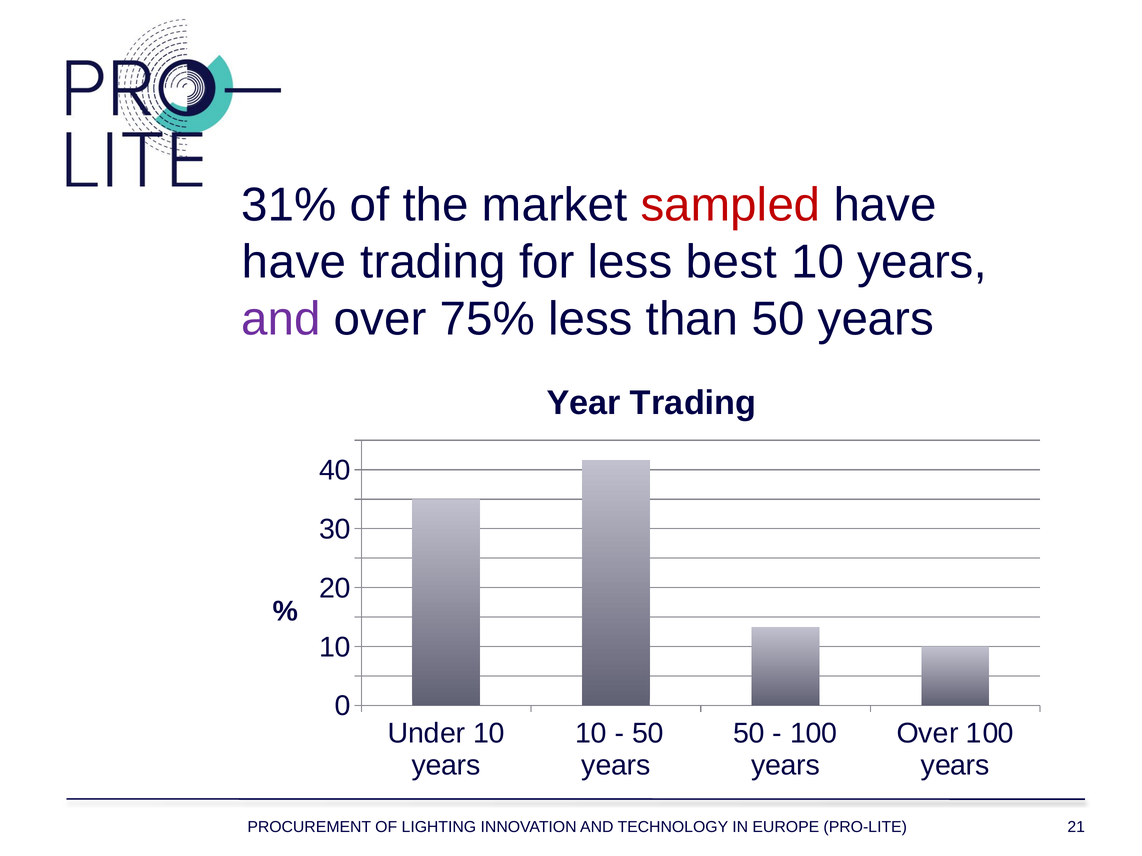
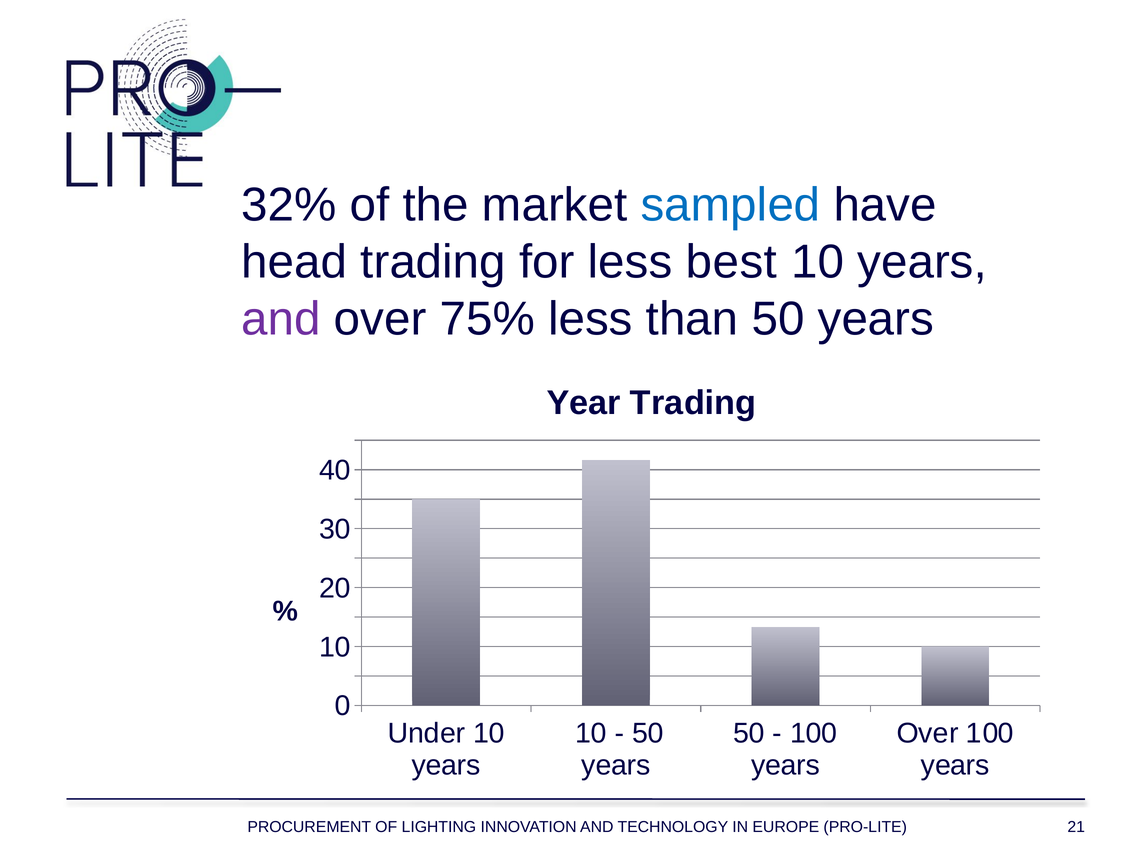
31%: 31% -> 32%
sampled colour: red -> blue
have at (294, 262): have -> head
